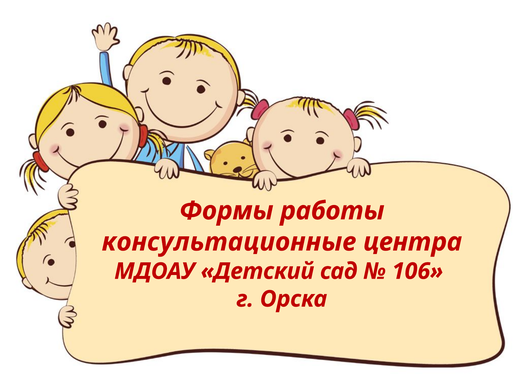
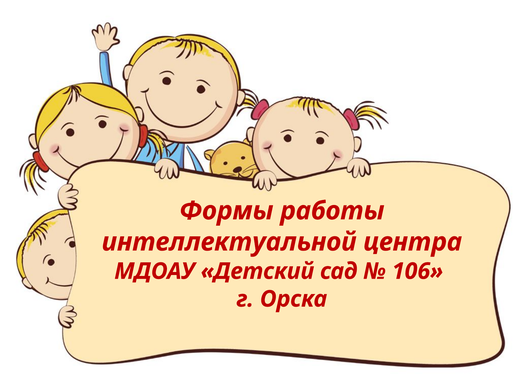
консультационные: консультационные -> интеллектуальной
